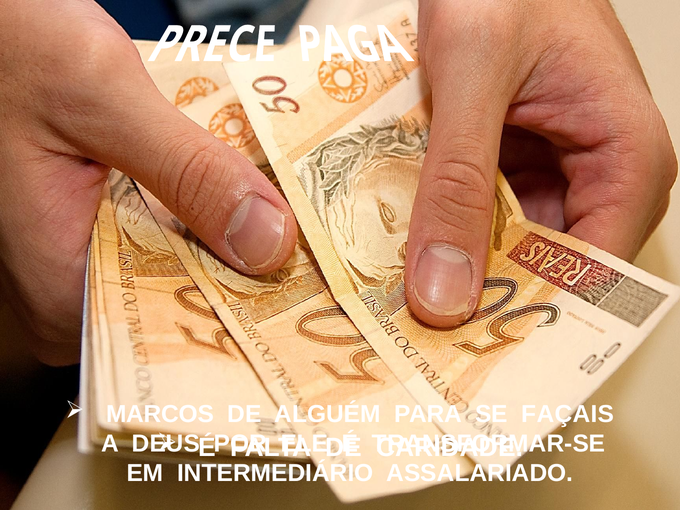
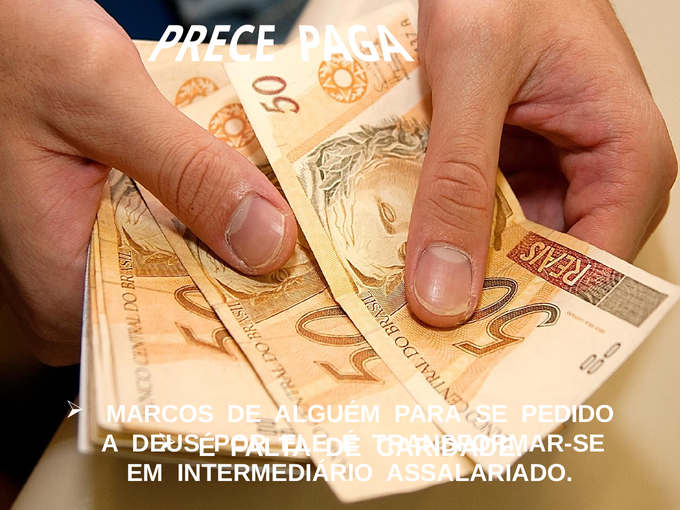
FAÇAIS: FAÇAIS -> PEDIDO
